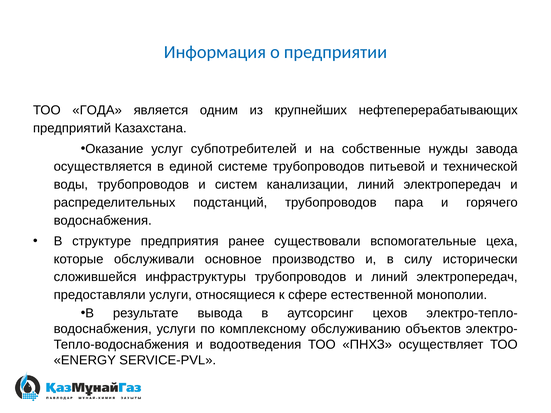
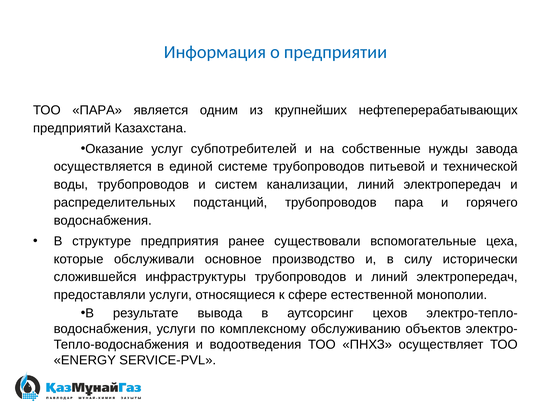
ТОО ГОДА: ГОДА -> ПАРА
